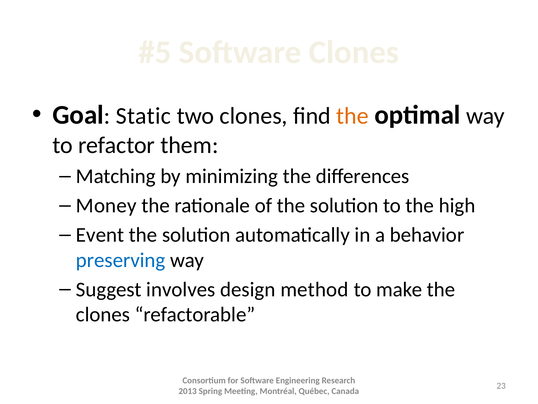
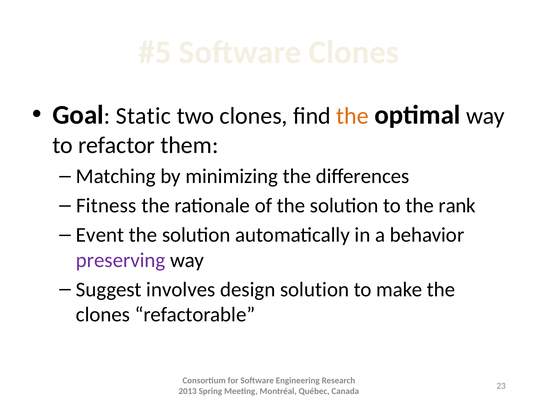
Money: Money -> Fitness
high: high -> rank
preserving colour: blue -> purple
design method: method -> solution
